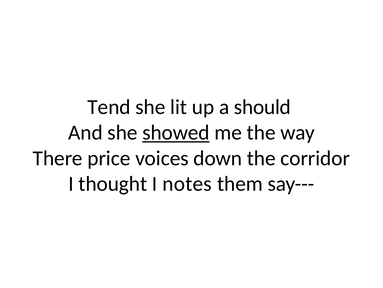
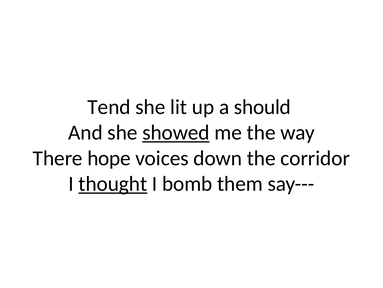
price: price -> hope
thought underline: none -> present
notes: notes -> bomb
